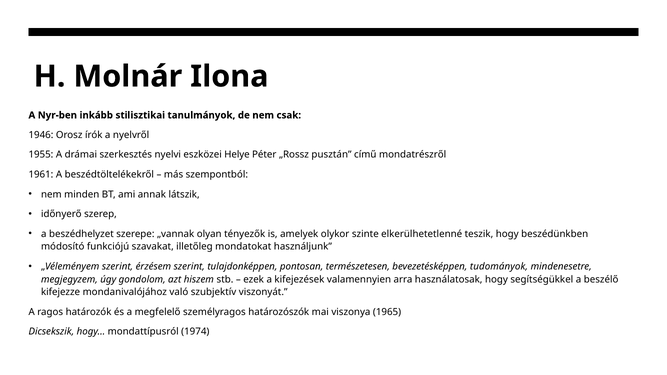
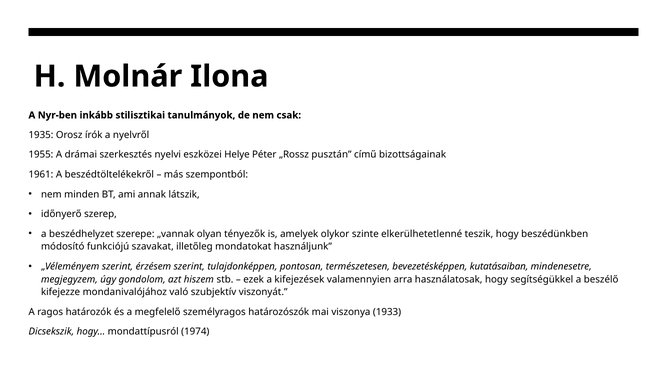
1946: 1946 -> 1935
mondatrészről: mondatrészről -> bizottságainak
tudományok: tudományok -> kutatásaiban
1965: 1965 -> 1933
